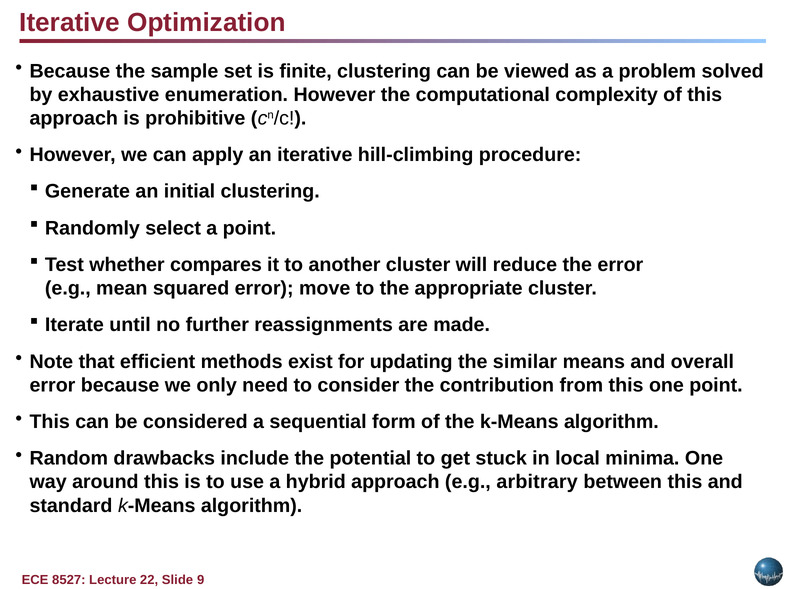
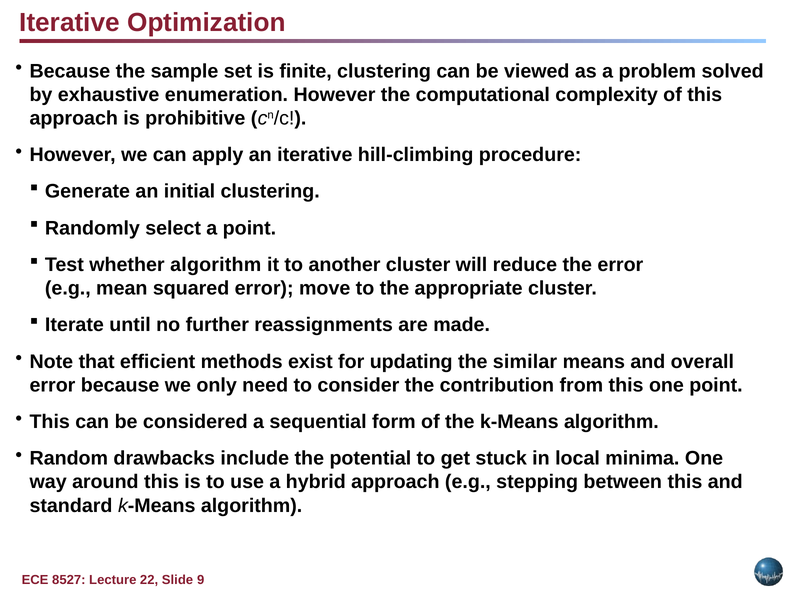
whether compares: compares -> algorithm
arbitrary: arbitrary -> stepping
